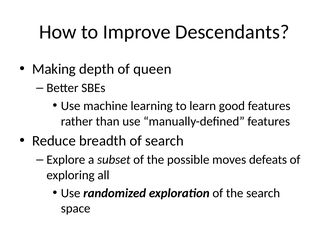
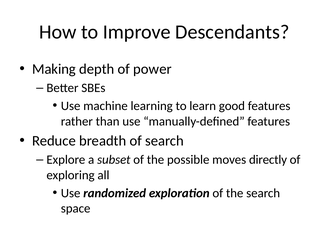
queen: queen -> power
defeats: defeats -> directly
